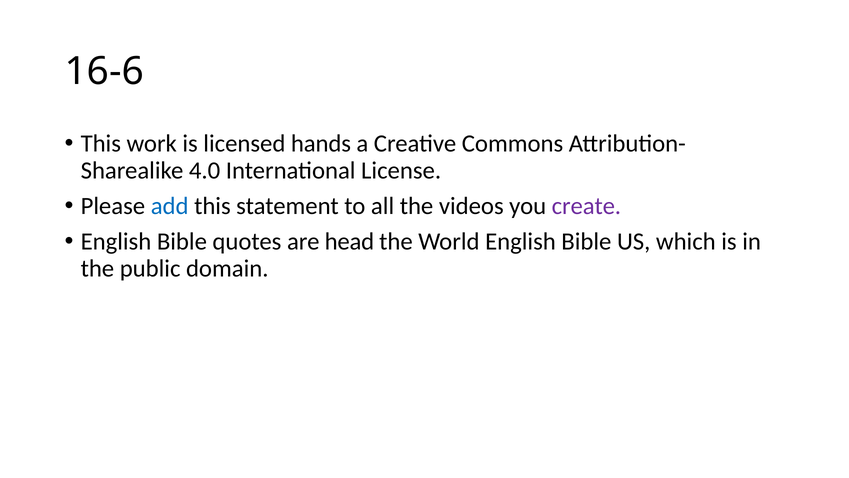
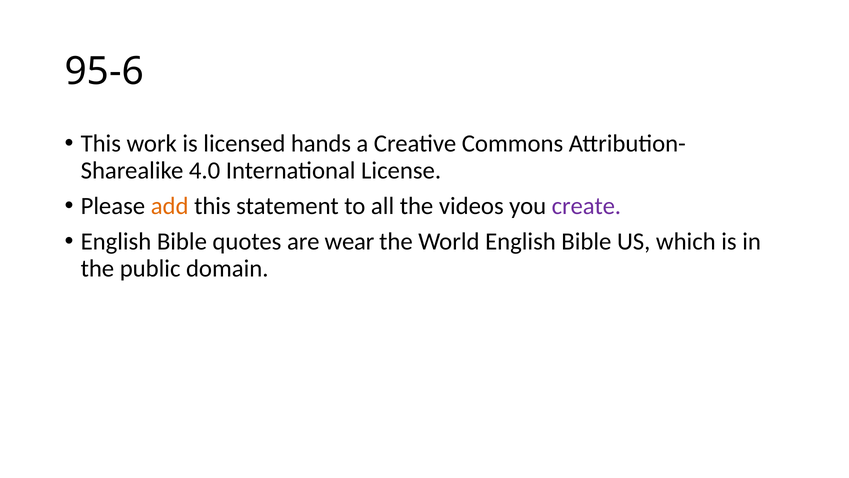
16-6: 16-6 -> 95-6
add colour: blue -> orange
head: head -> wear
